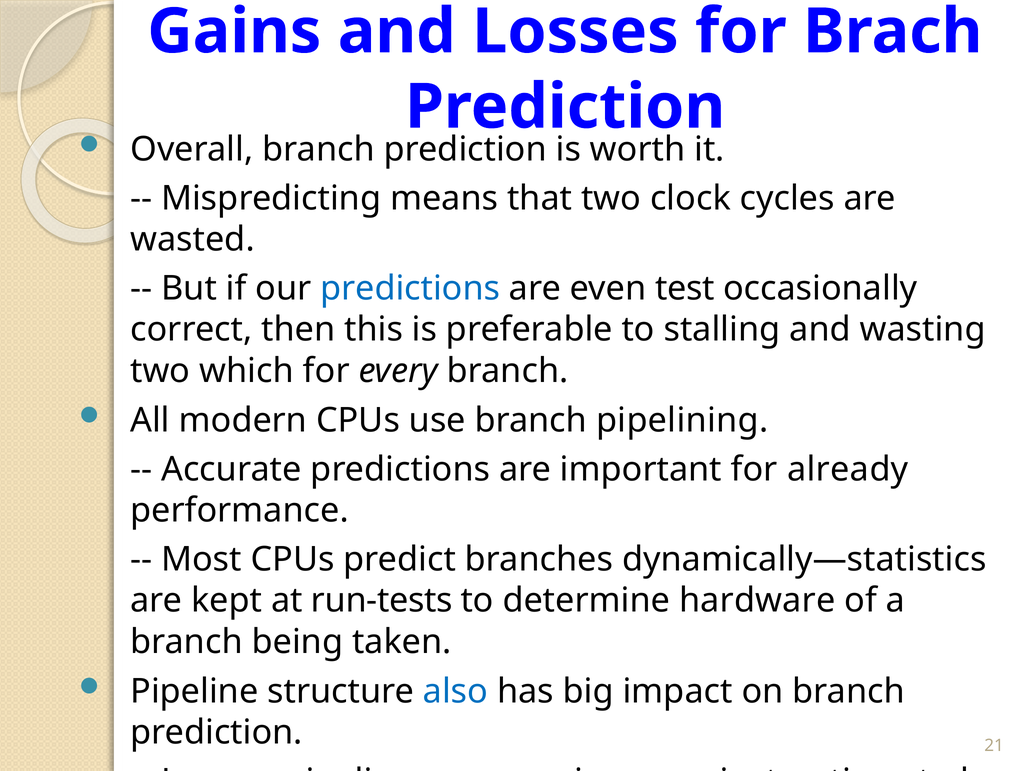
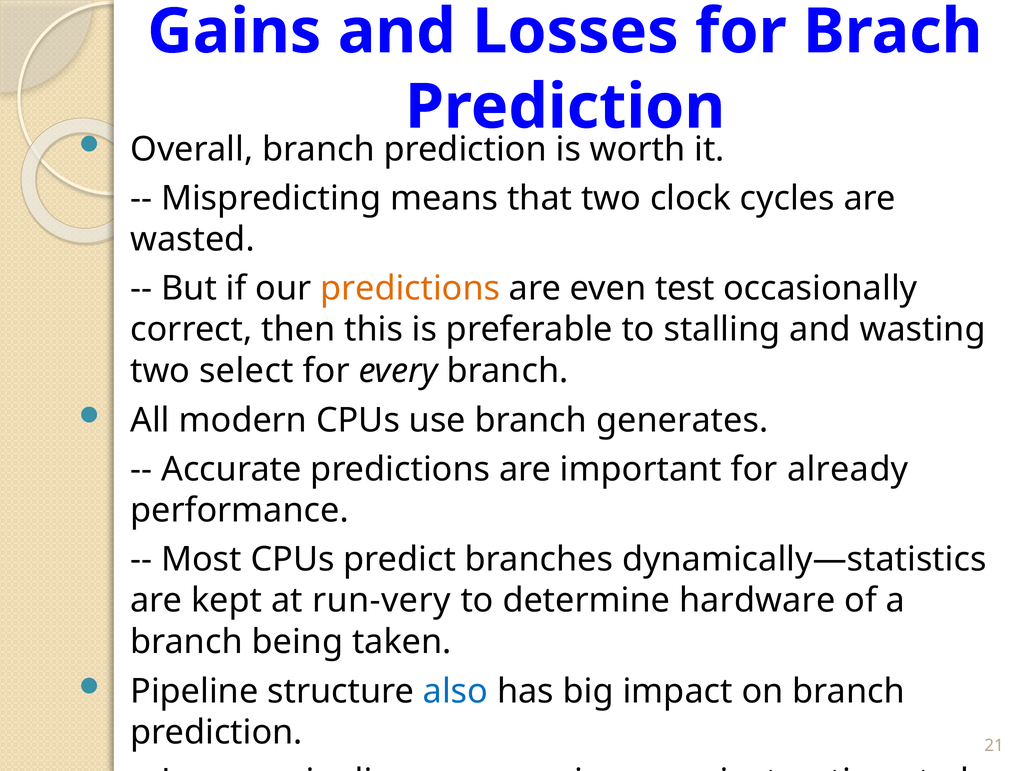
predictions at (410, 289) colour: blue -> orange
which: which -> select
pipelining: pipelining -> generates
run-tests: run-tests -> run-very
